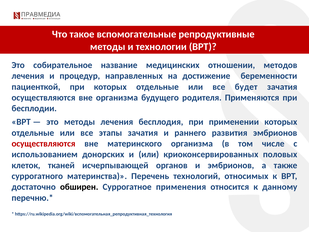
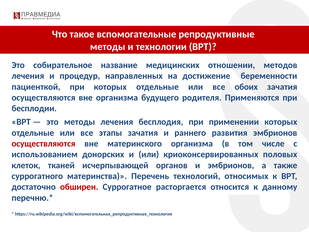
будет: будет -> обоих
обширен colour: black -> red
применения: применения -> расторгается
